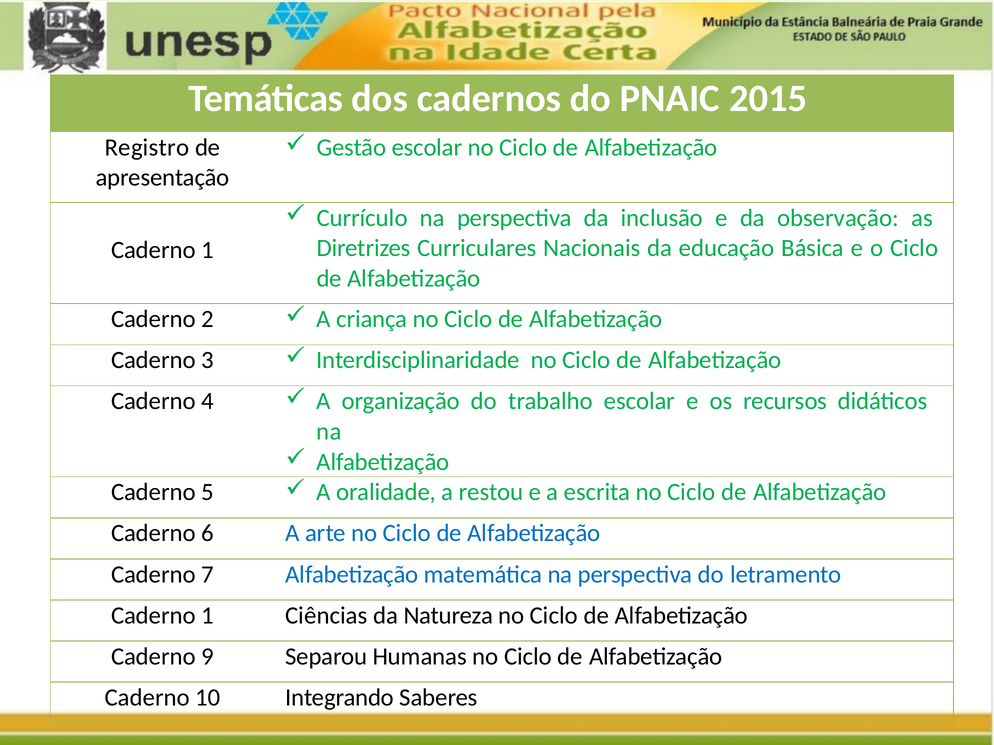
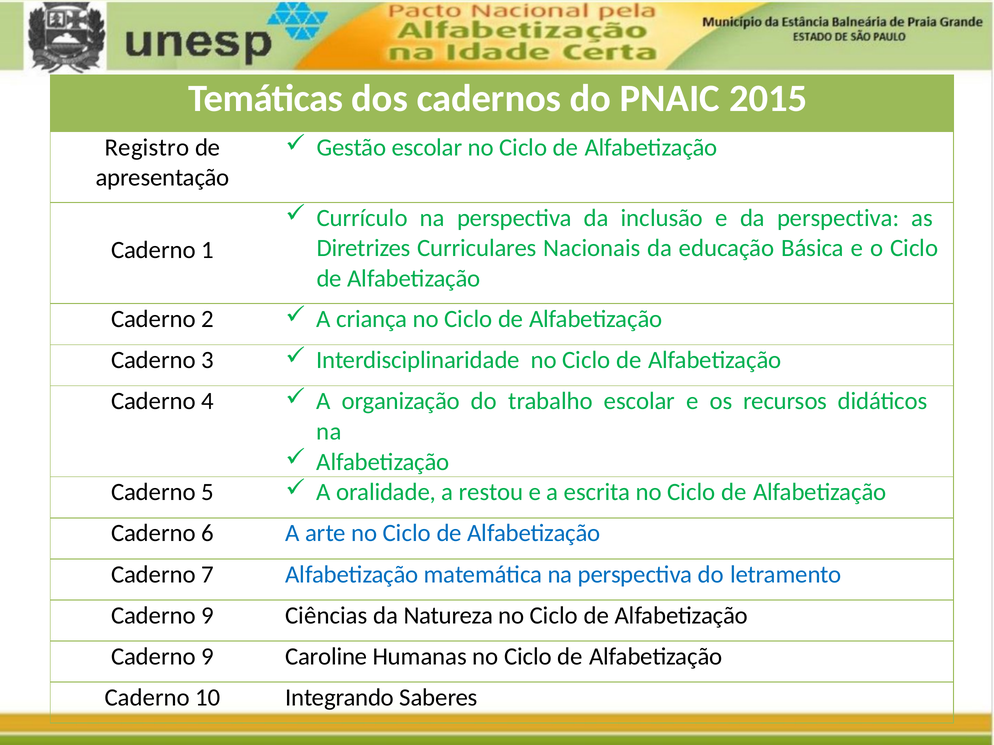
da observação: observação -> perspectiva
1 at (208, 616): 1 -> 9
Separou: Separou -> Caroline
